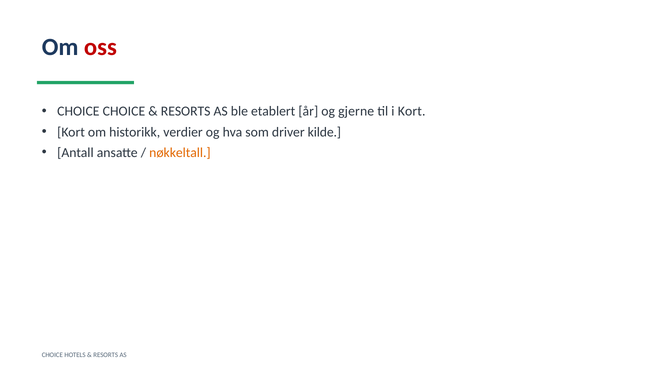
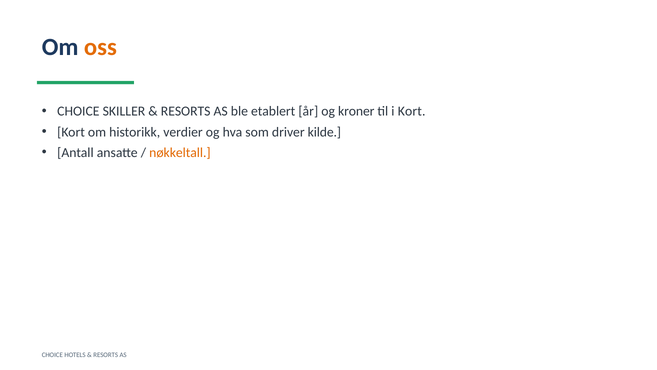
oss colour: red -> orange
CHOICE CHOICE: CHOICE -> SKILLER
gjerne: gjerne -> kroner
